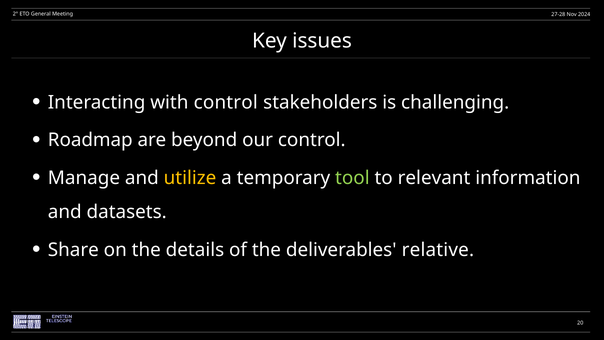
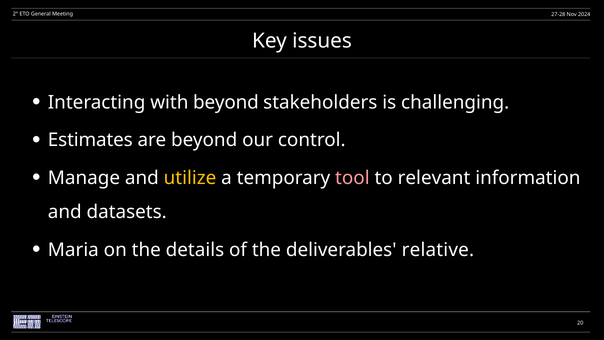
with control: control -> beyond
Roadmap: Roadmap -> Estimates
tool colour: light green -> pink
Share: Share -> Maria
